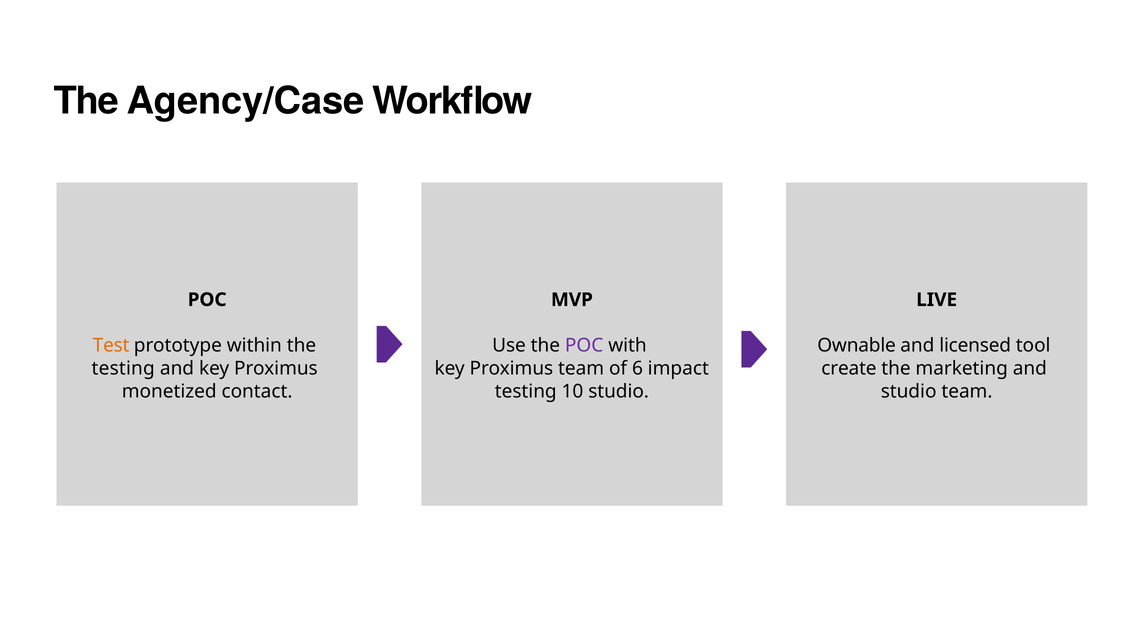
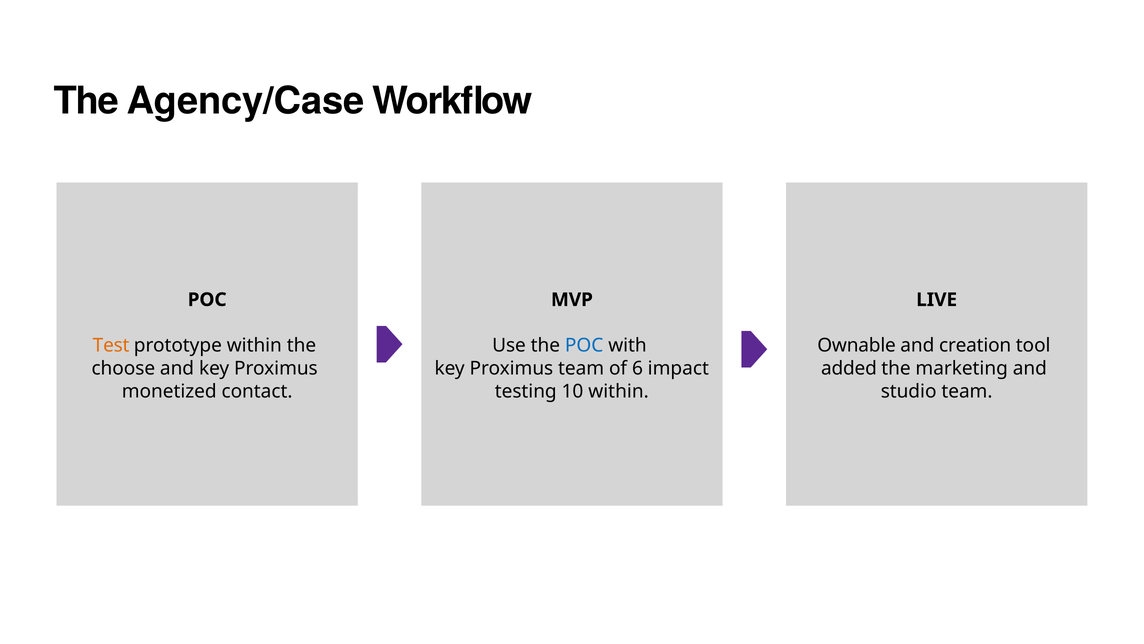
POC at (584, 345) colour: purple -> blue
licensed: licensed -> creation
testing at (123, 368): testing -> choose
create: create -> added
10 studio: studio -> within
